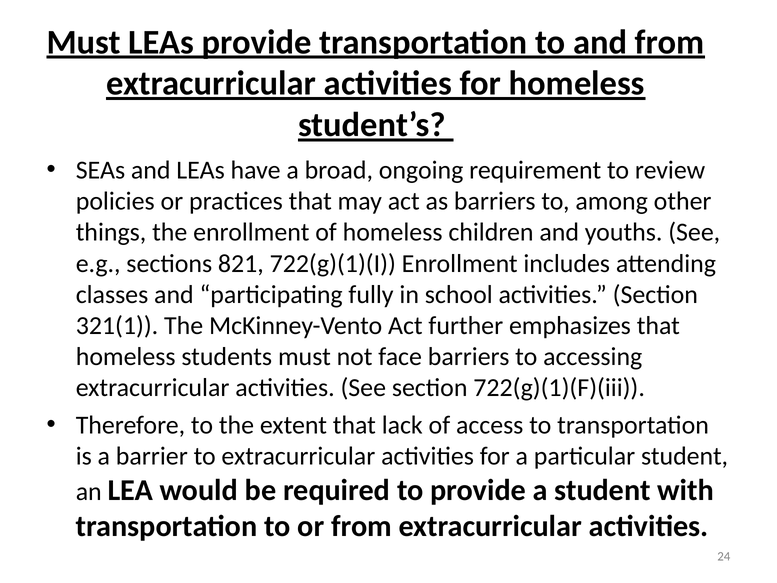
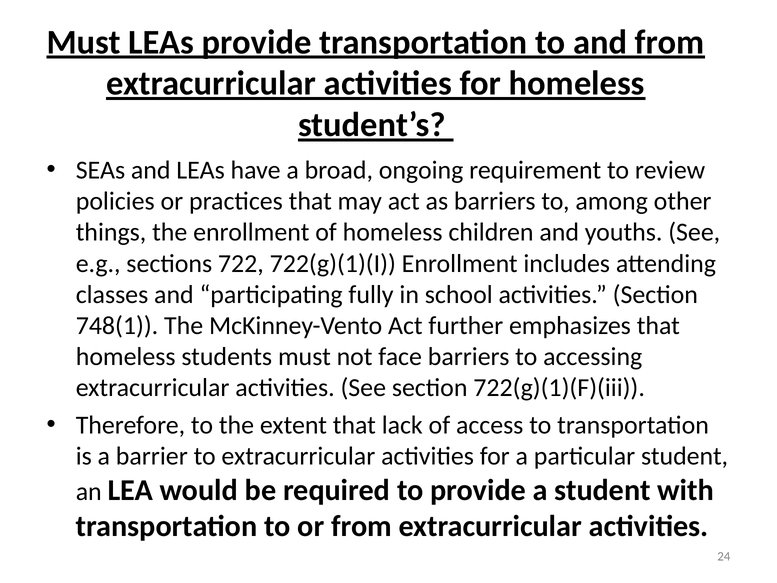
821: 821 -> 722
321(1: 321(1 -> 748(1
